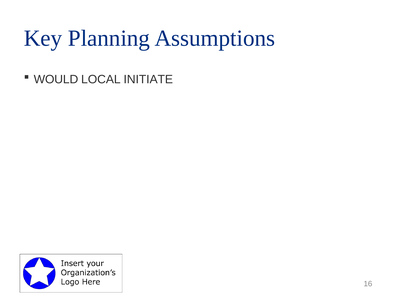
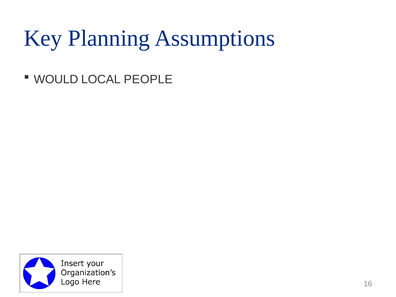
INITIATE: INITIATE -> PEOPLE
